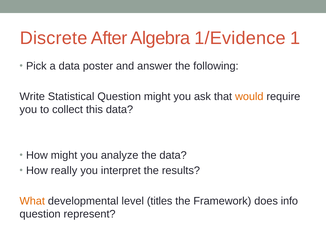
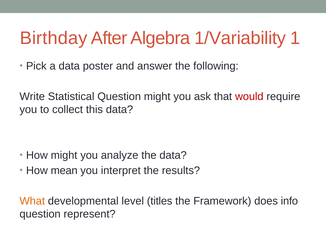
Discrete: Discrete -> Birthday
1/Evidence: 1/Evidence -> 1/Variability
would colour: orange -> red
really: really -> mean
